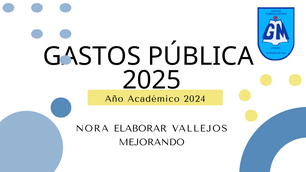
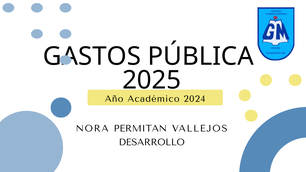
ELABORAR: ELABORAR -> PERMITAN
MEJORANDO: MEJORANDO -> DESARROLLO
